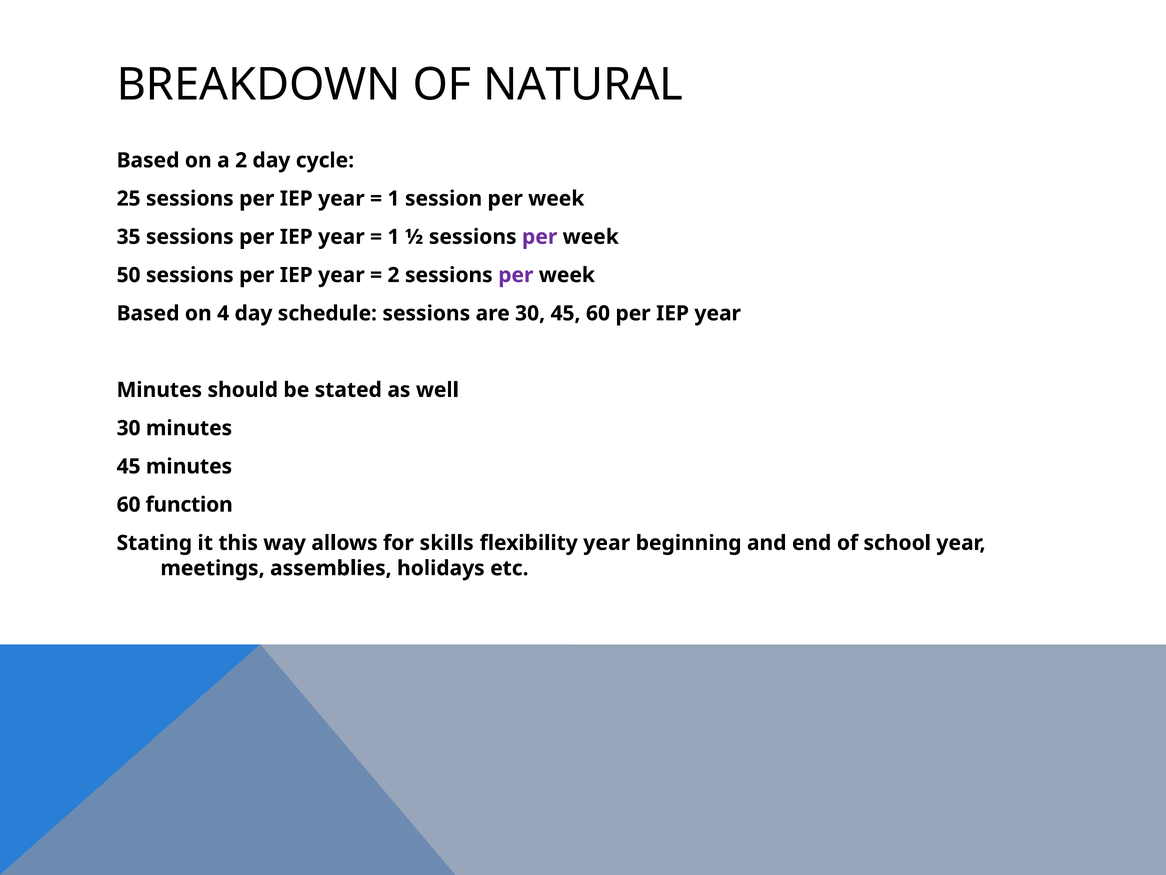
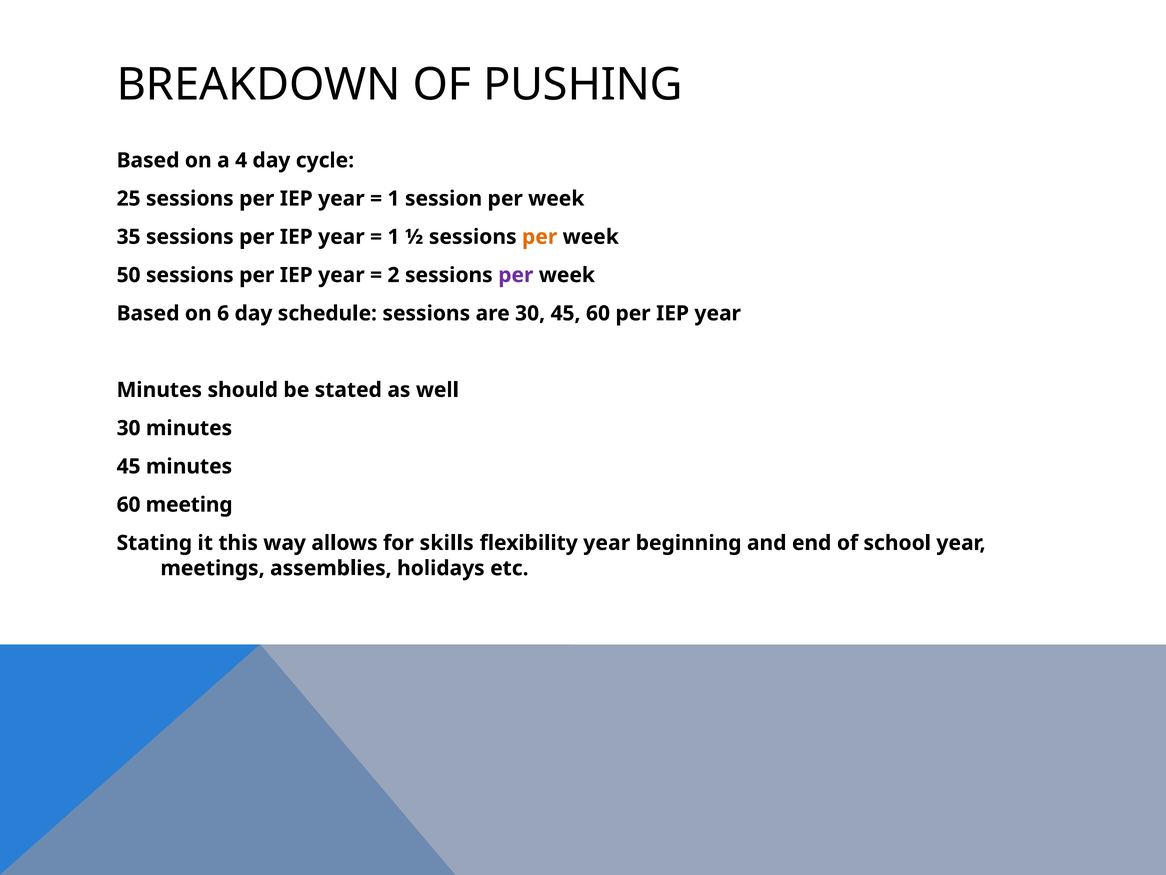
NATURAL: NATURAL -> PUSHING
a 2: 2 -> 4
per at (540, 237) colour: purple -> orange
4: 4 -> 6
function: function -> meeting
